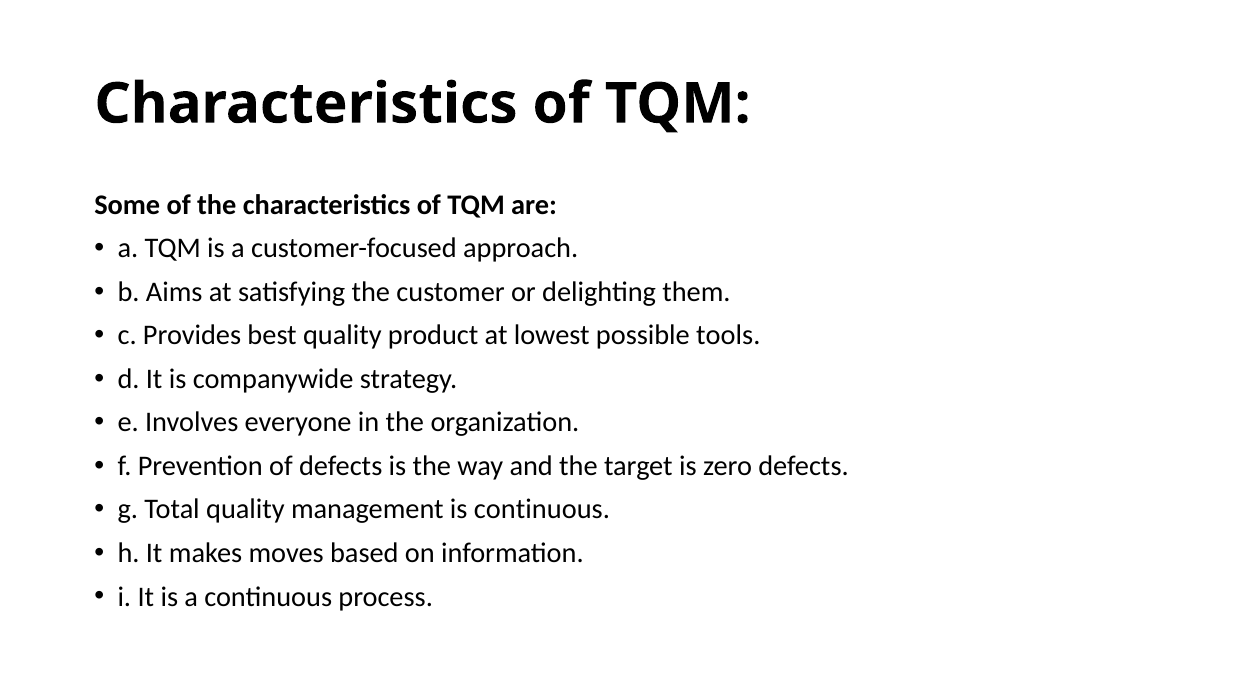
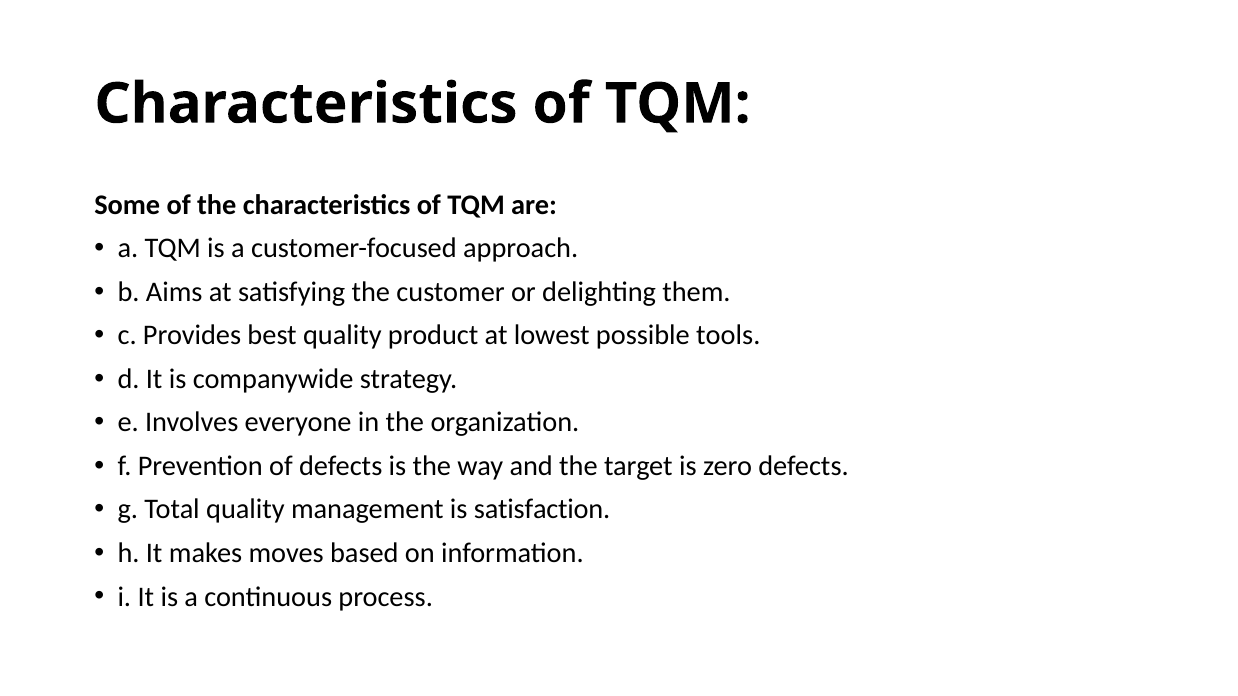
is continuous: continuous -> satisfaction
